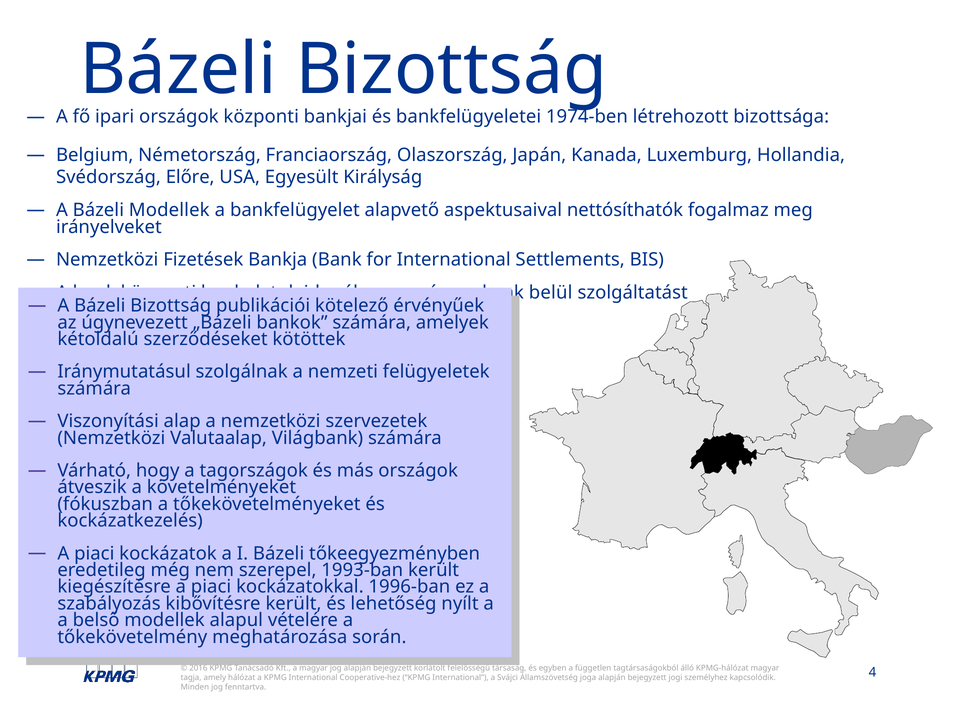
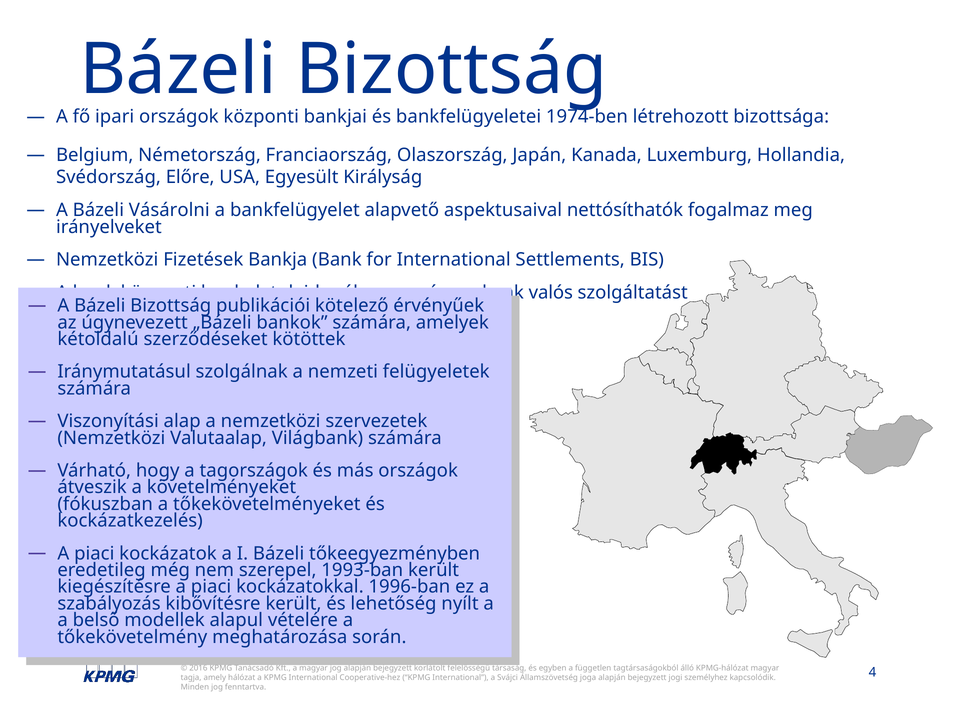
Bázeli Modellek: Modellek -> Vásárolni
belül: belül -> valós
